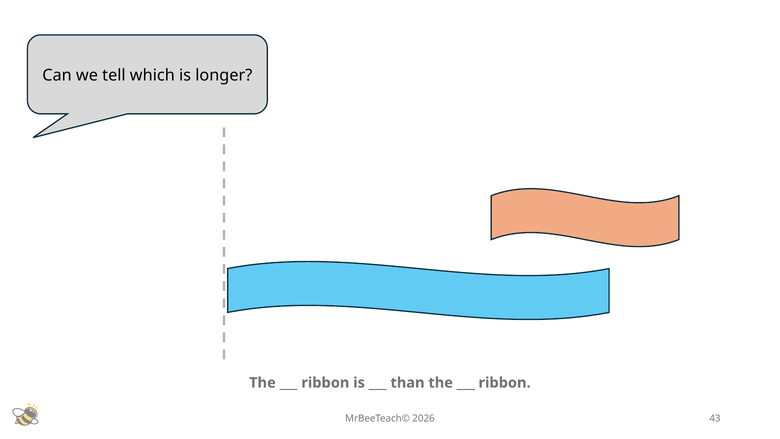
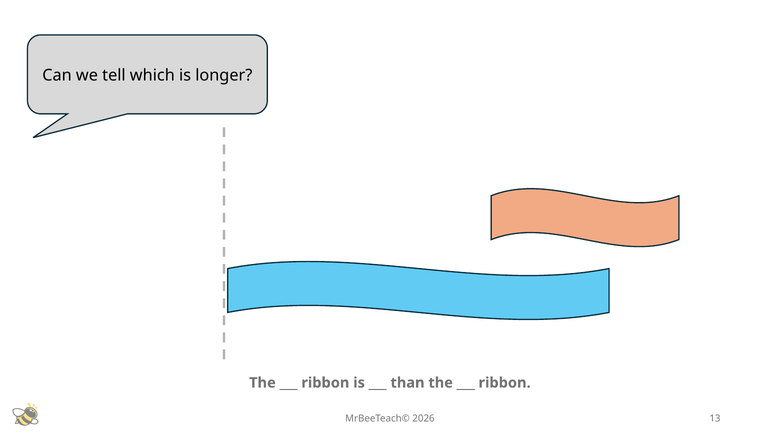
43: 43 -> 13
